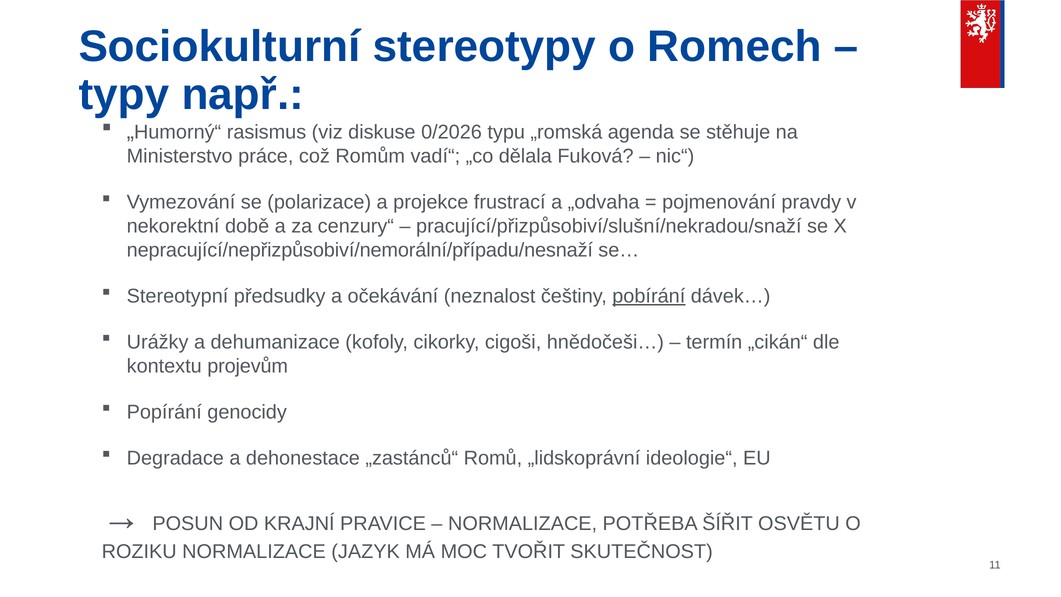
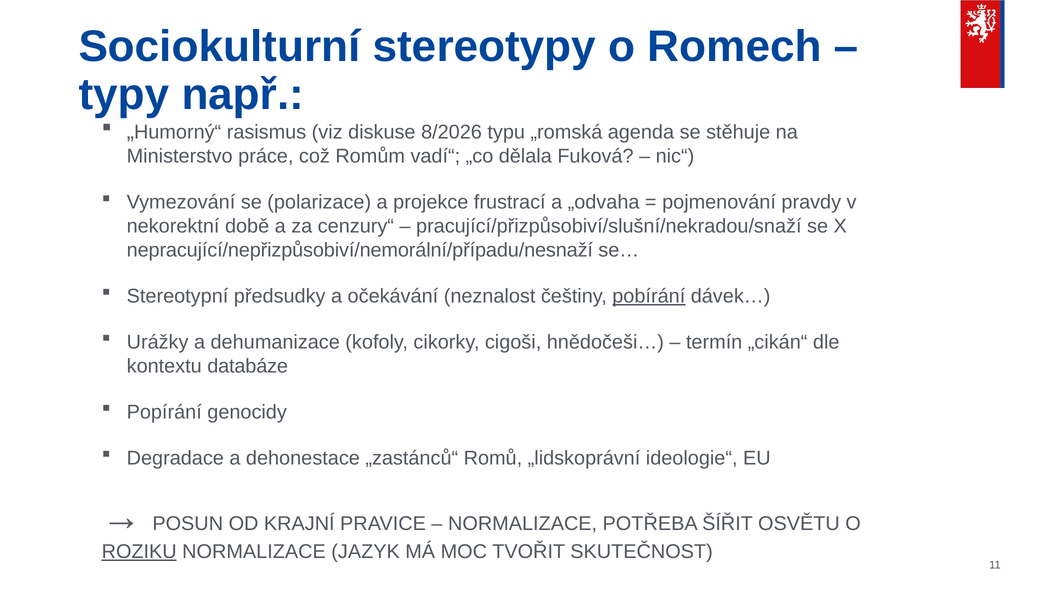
0/2026: 0/2026 -> 8/2026
projevům: projevům -> databáze
ROZIKU underline: none -> present
